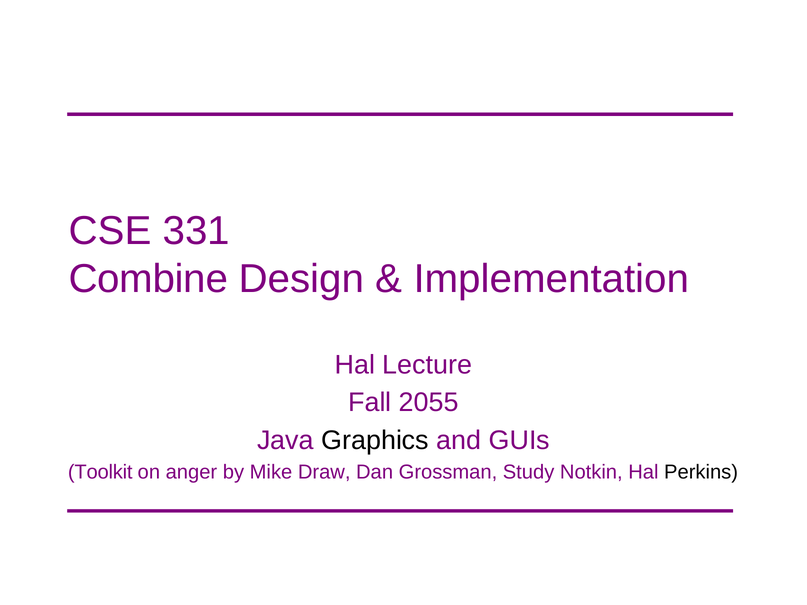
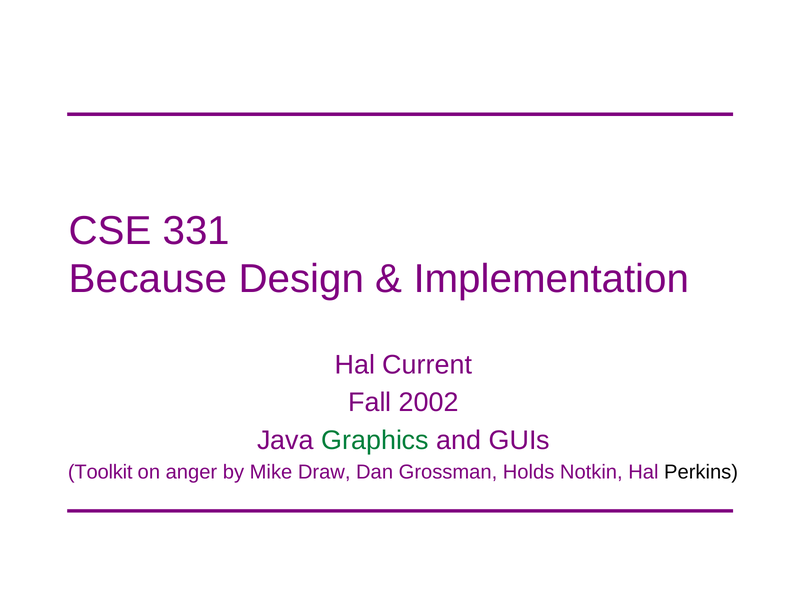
Combine: Combine -> Because
Lecture: Lecture -> Current
2055: 2055 -> 2002
Graphics colour: black -> green
Study: Study -> Holds
